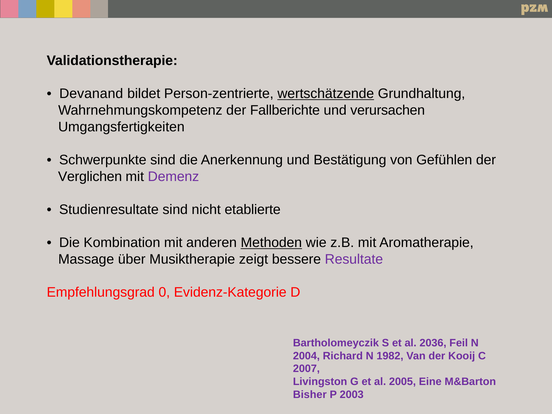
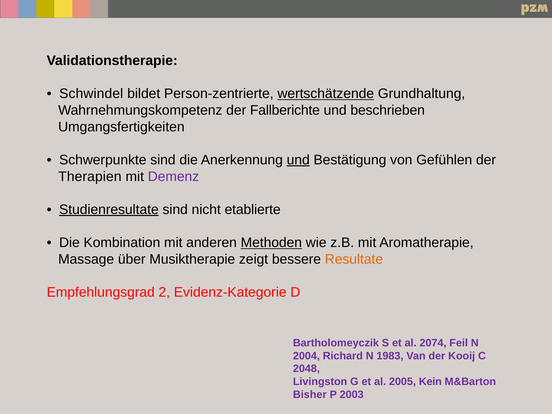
Devanand: Devanand -> Schwindel
verursachen: verursachen -> beschrieben
und at (298, 160) underline: none -> present
Verglichen: Verglichen -> Therapien
Studienresultate underline: none -> present
Resultate colour: purple -> orange
0: 0 -> 2
2036: 2036 -> 2074
1982: 1982 -> 1983
2007: 2007 -> 2048
Eine: Eine -> Kein
